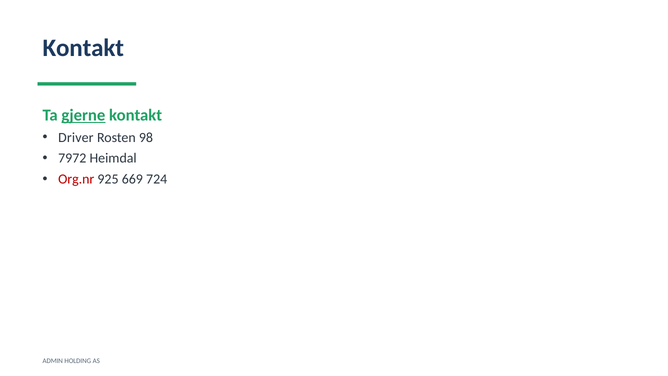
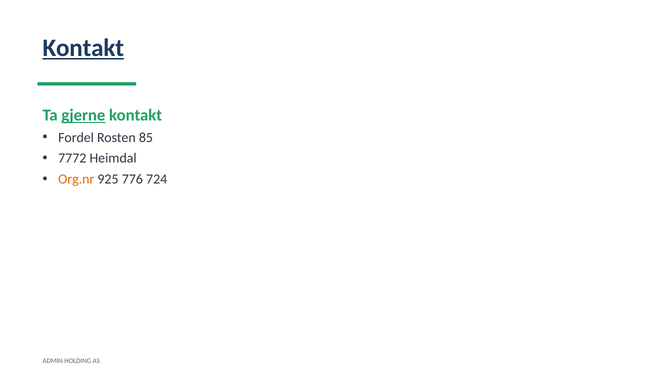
Kontakt at (83, 48) underline: none -> present
Driver: Driver -> Fordel
98: 98 -> 85
7972: 7972 -> 7772
Org.nr colour: red -> orange
669: 669 -> 776
